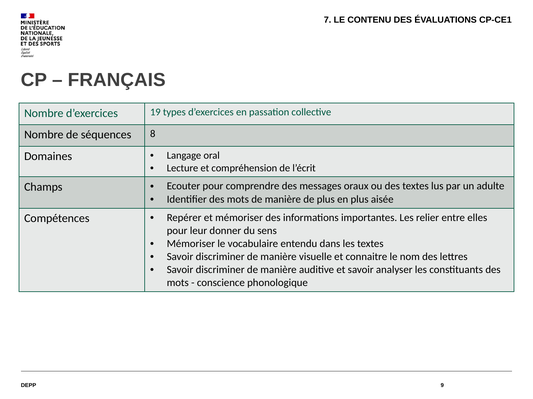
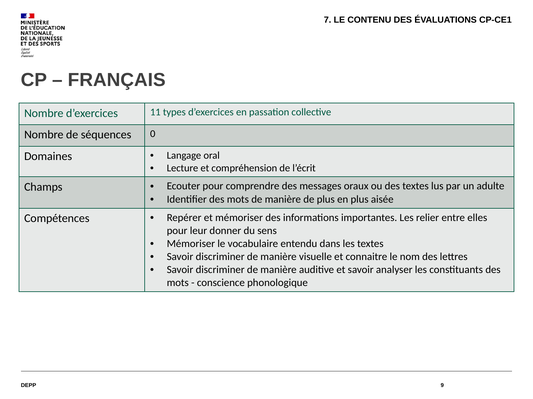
19: 19 -> 11
8: 8 -> 0
